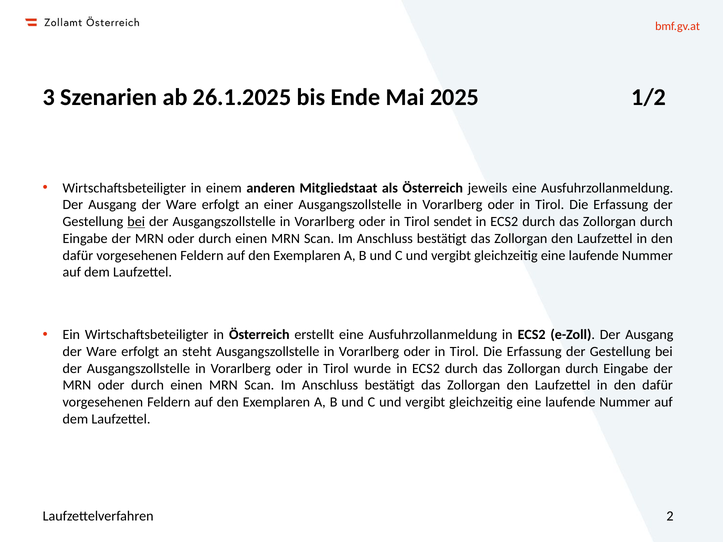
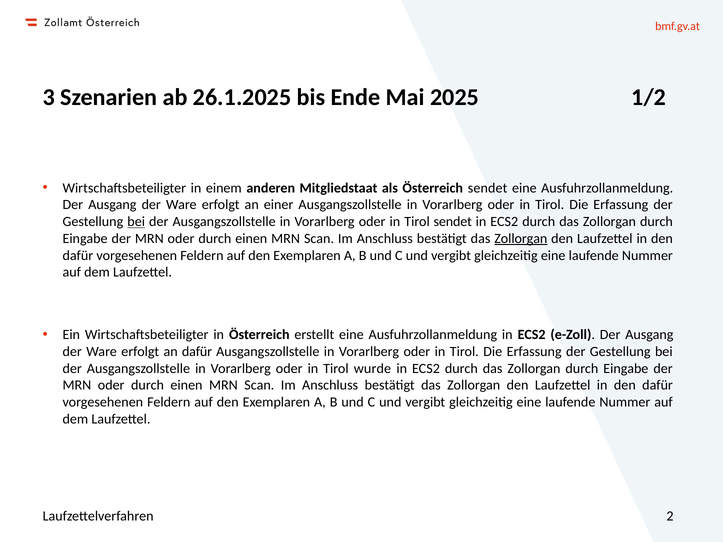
Österreich jeweils: jeweils -> sendet
Zollorgan at (521, 239) underline: none -> present
an steht: steht -> dafür
